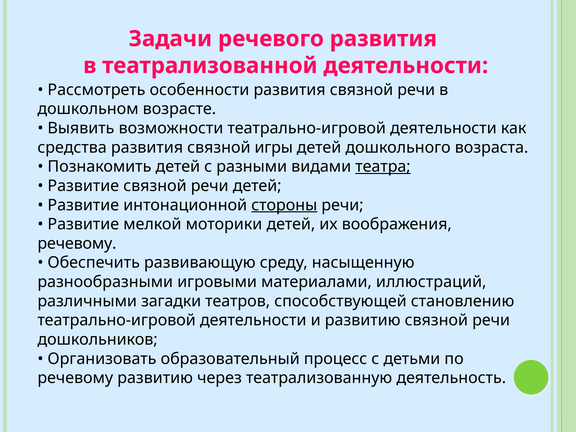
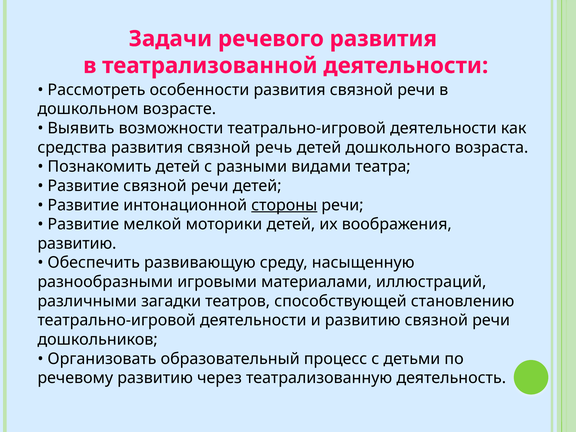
игры: игры -> речь
театра underline: present -> none
речевому at (77, 243): речевому -> развитию
